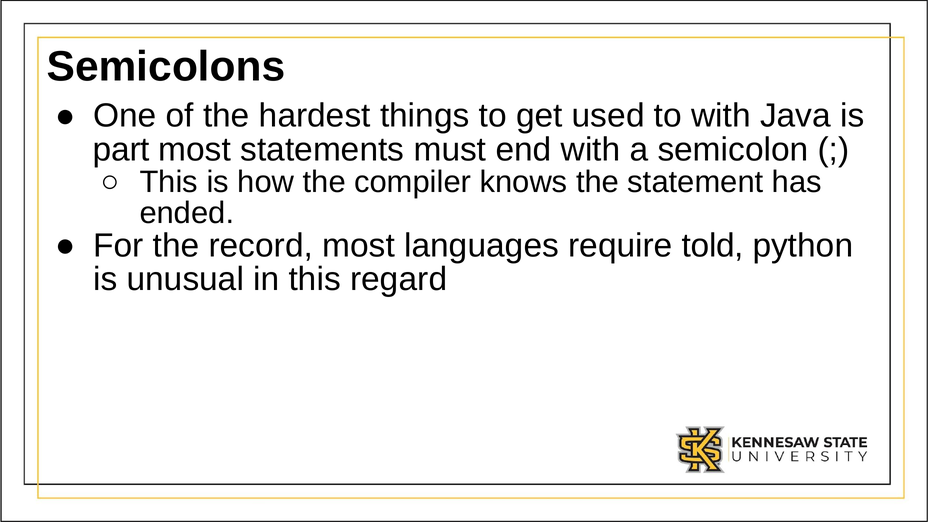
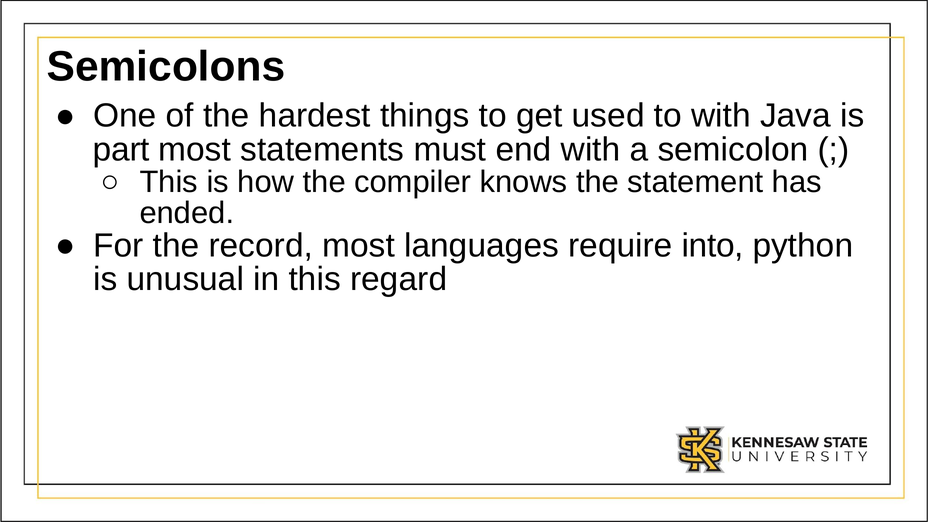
told: told -> into
